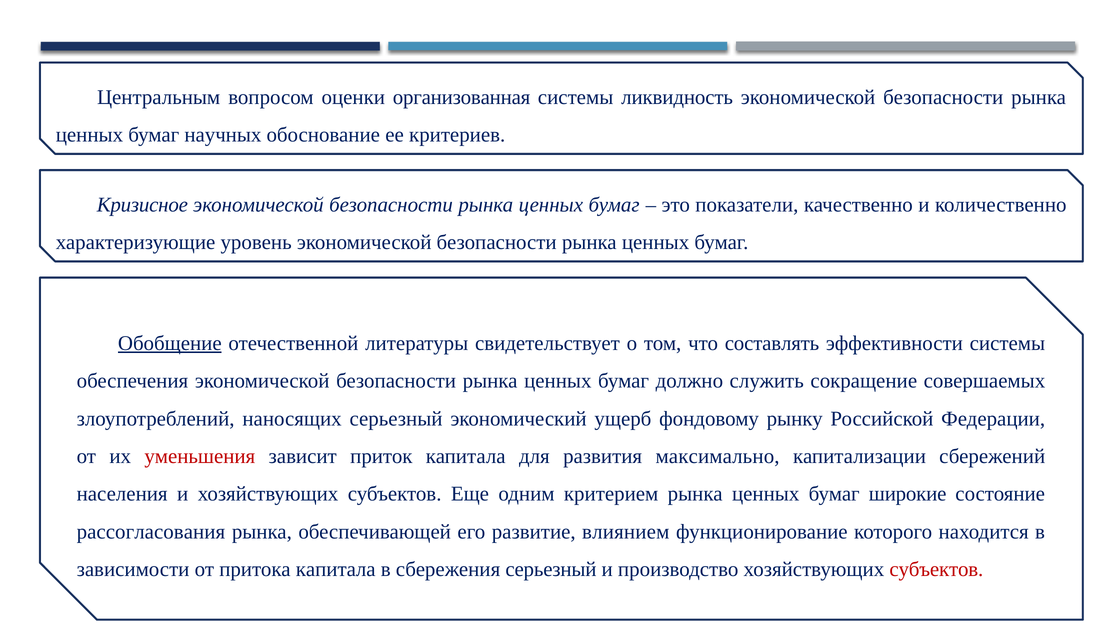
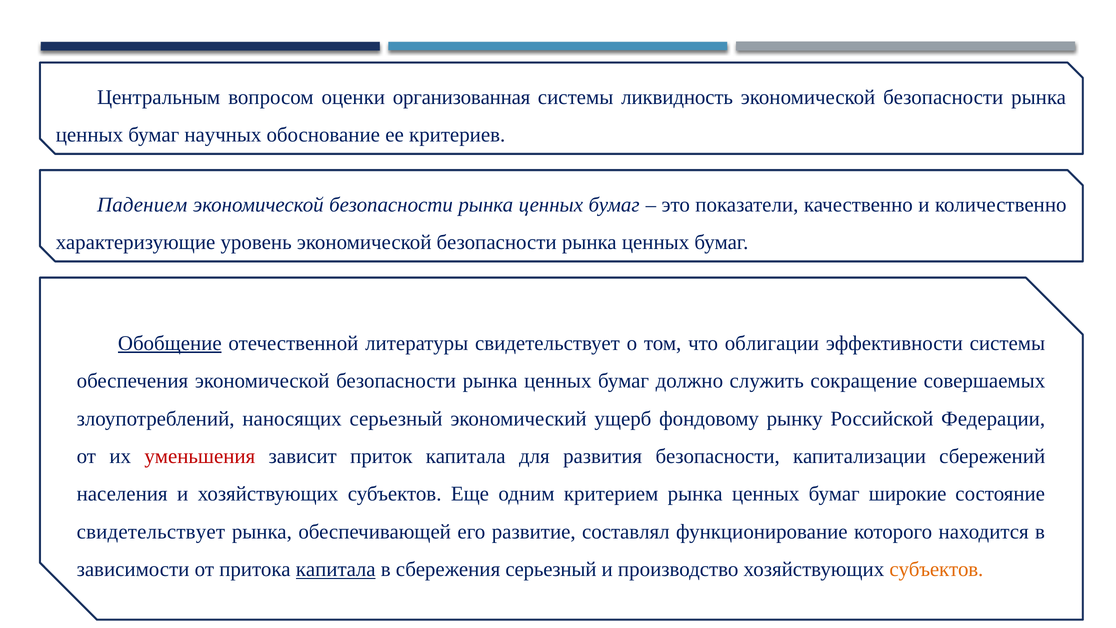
Кризисное: Кризисное -> Падением
составлять: составлять -> облигации
развития максимально: максимально -> безопасности
рассогласования at (151, 532): рассогласования -> свидетельствует
влиянием: влиянием -> составлял
капитала at (336, 569) underline: none -> present
субъектов at (936, 569) colour: red -> orange
